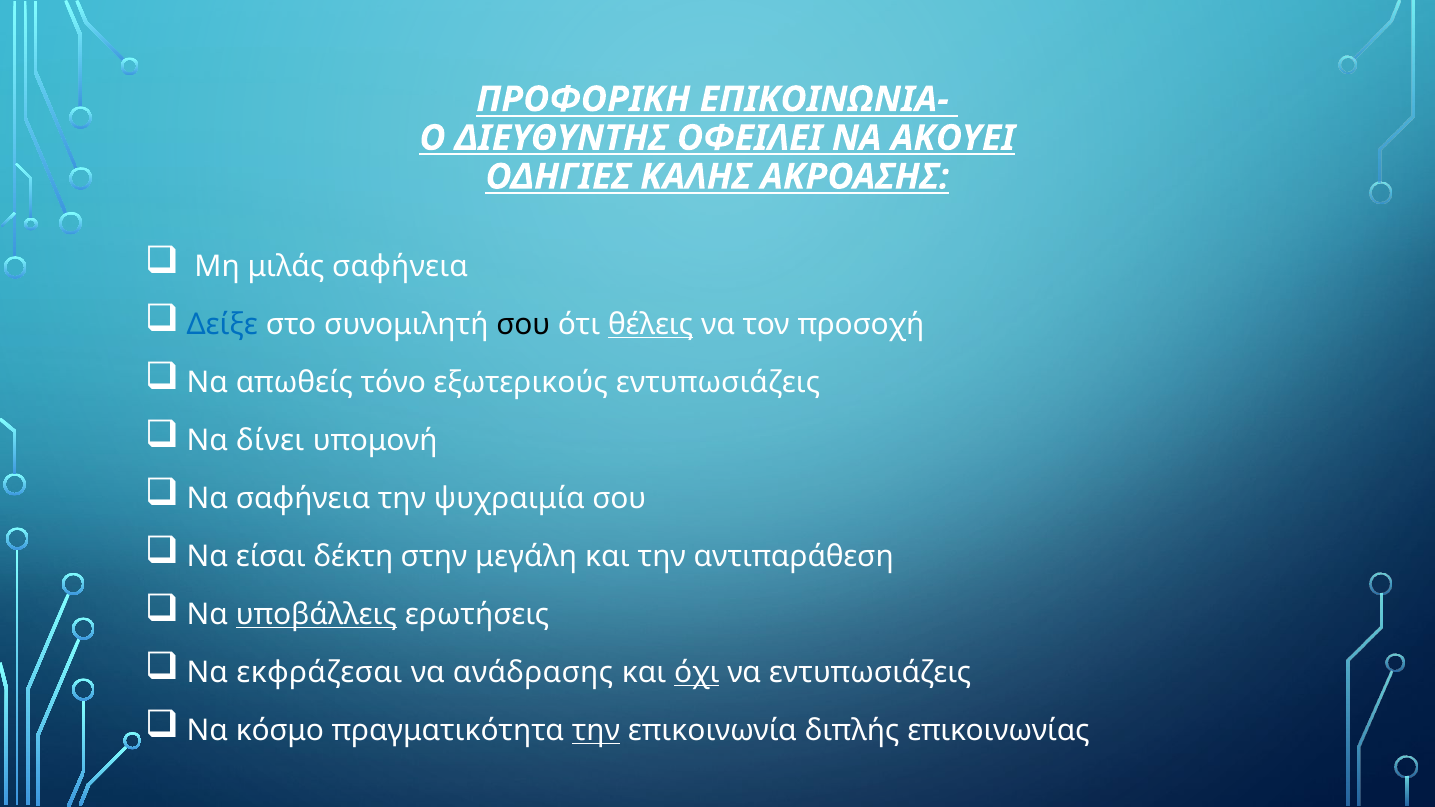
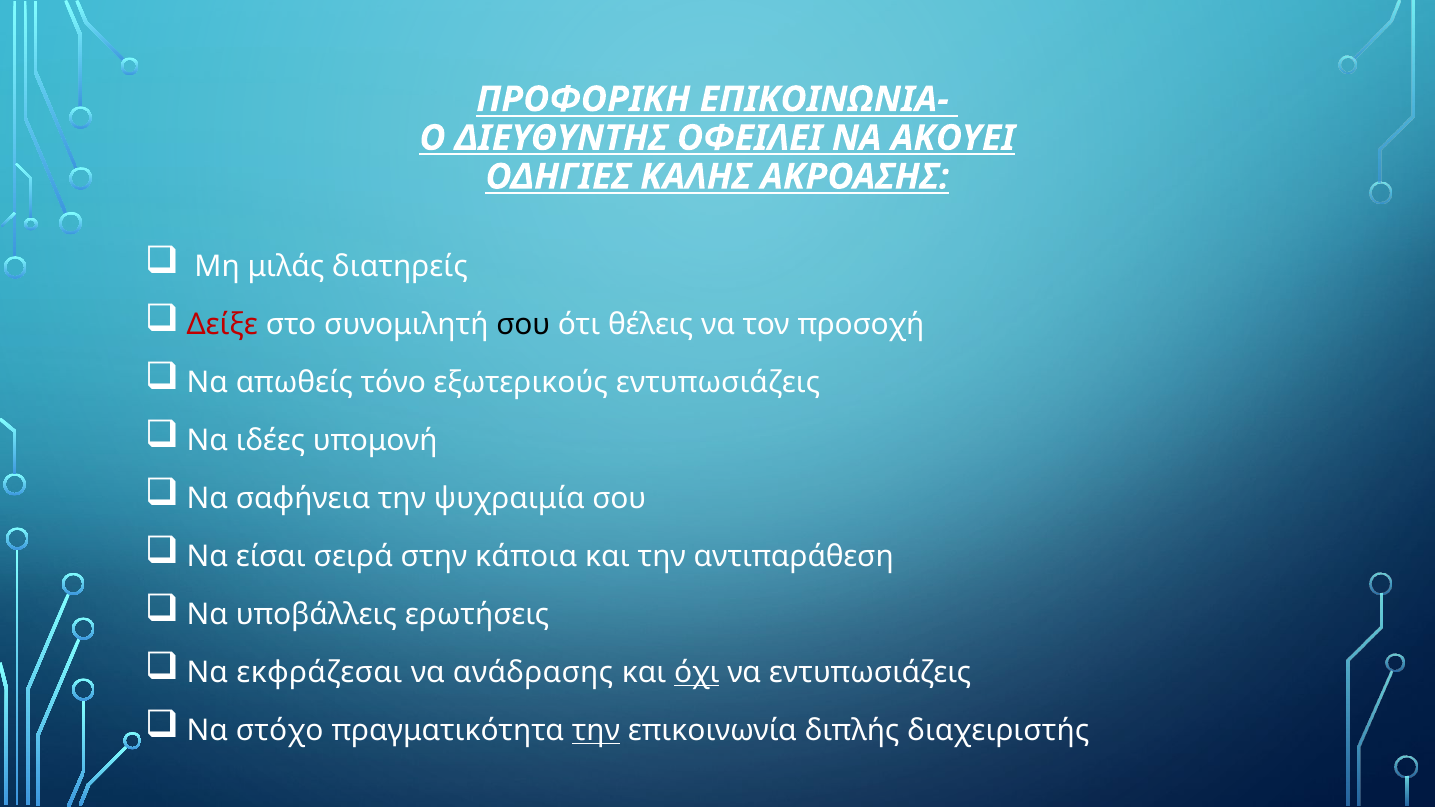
μιλάς σαφήνεια: σαφήνεια -> διατηρείς
Δείξε colour: blue -> red
θέλεις underline: present -> none
δίνει: δίνει -> ιδέες
δέκτη: δέκτη -> σειρά
μεγάλη: μεγάλη -> κάποια
υποβάλλεις underline: present -> none
κόσμο: κόσμο -> στόχο
επικοινωνίας: επικοινωνίας -> διαχειριστής
